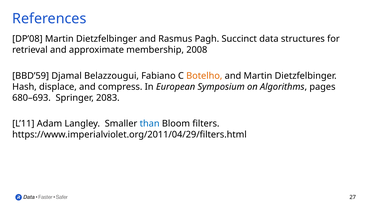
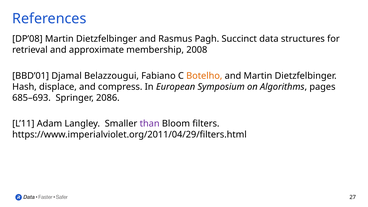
BBD’59: BBD’59 -> BBD’01
680–693: 680–693 -> 685–693
2083: 2083 -> 2086
than colour: blue -> purple
